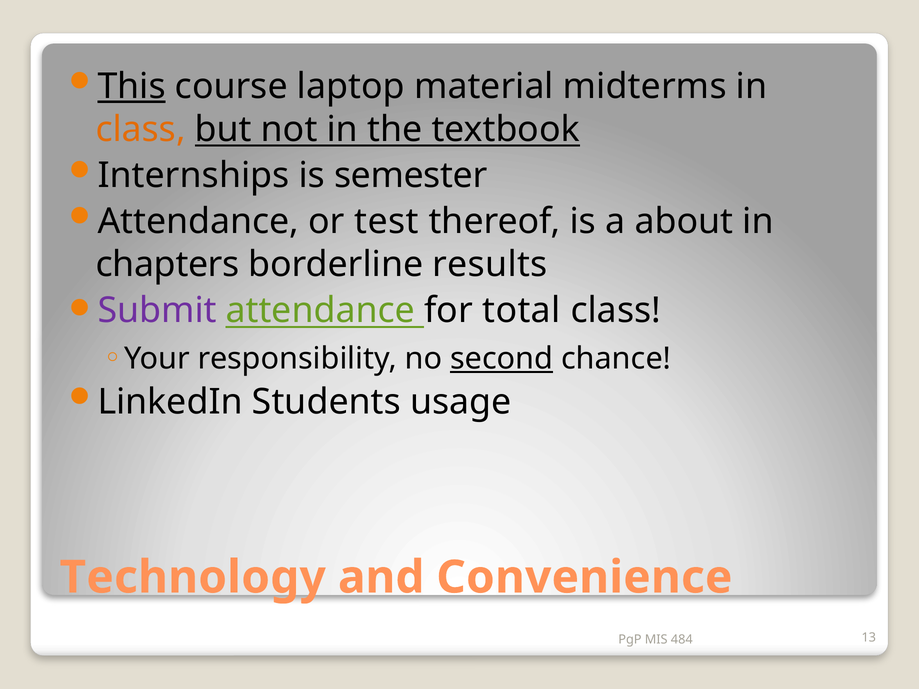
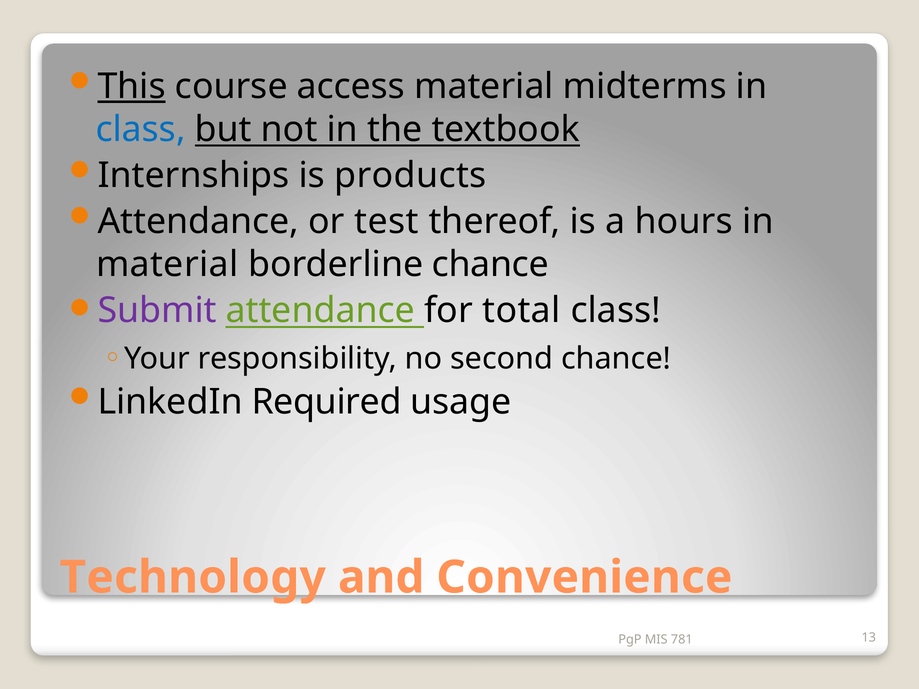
laptop: laptop -> access
class at (141, 129) colour: orange -> blue
semester: semester -> products
about: about -> hours
chapters at (168, 264): chapters -> material
borderline results: results -> chance
second underline: present -> none
Students: Students -> Required
484: 484 -> 781
